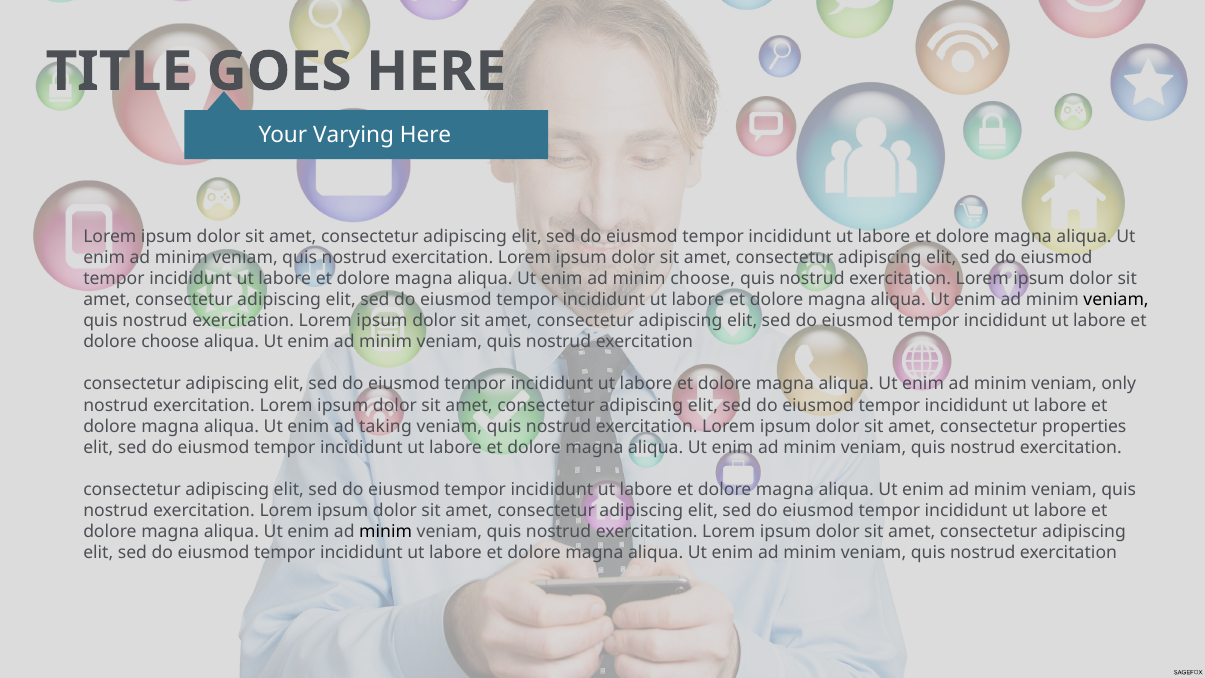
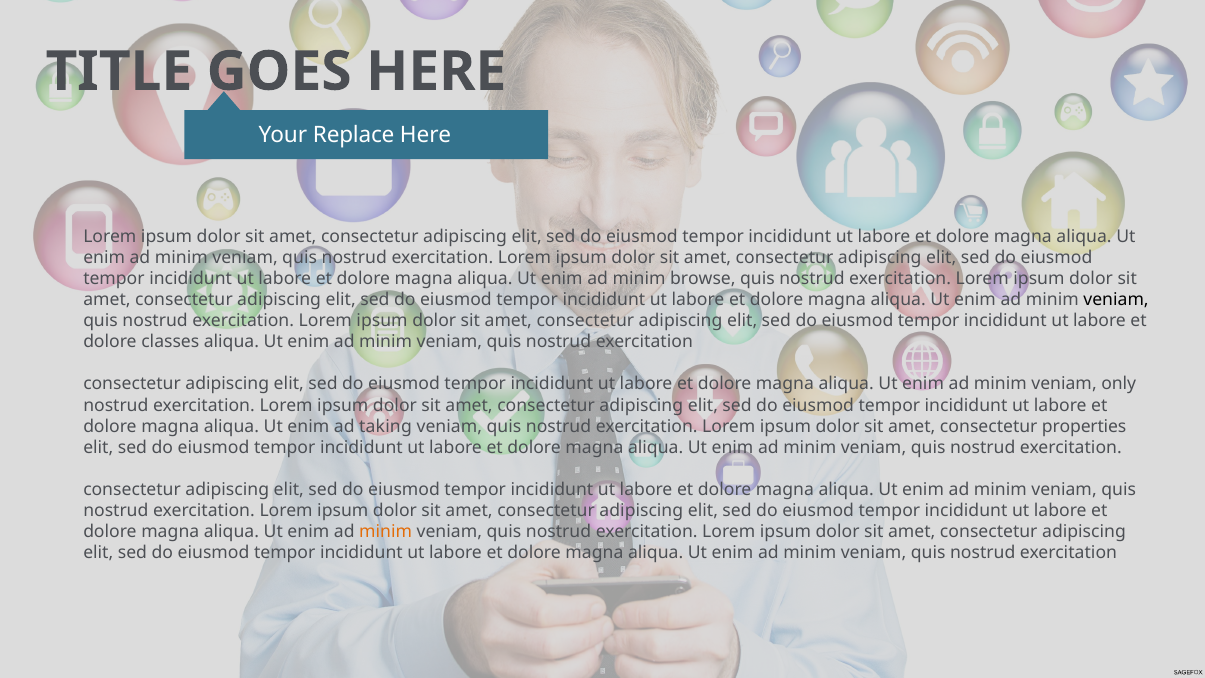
Varying: Varying -> Replace
minim choose: choose -> browse
dolore choose: choose -> classes
minim at (386, 532) colour: black -> orange
